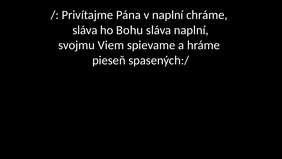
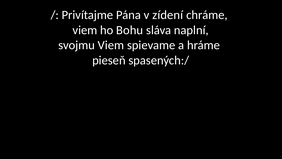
v naplní: naplní -> zídení
sláva at (85, 30): sláva -> viem
